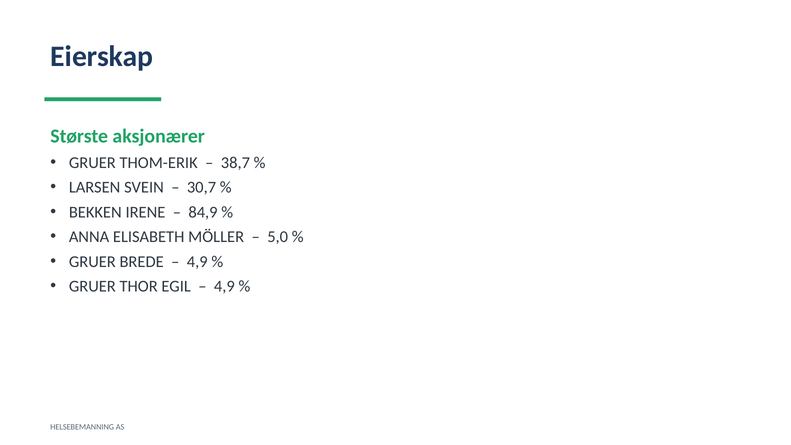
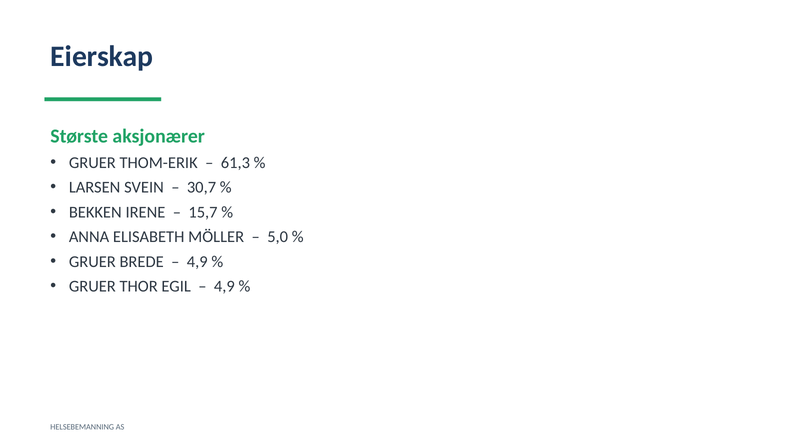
38,7: 38,7 -> 61,3
84,9: 84,9 -> 15,7
